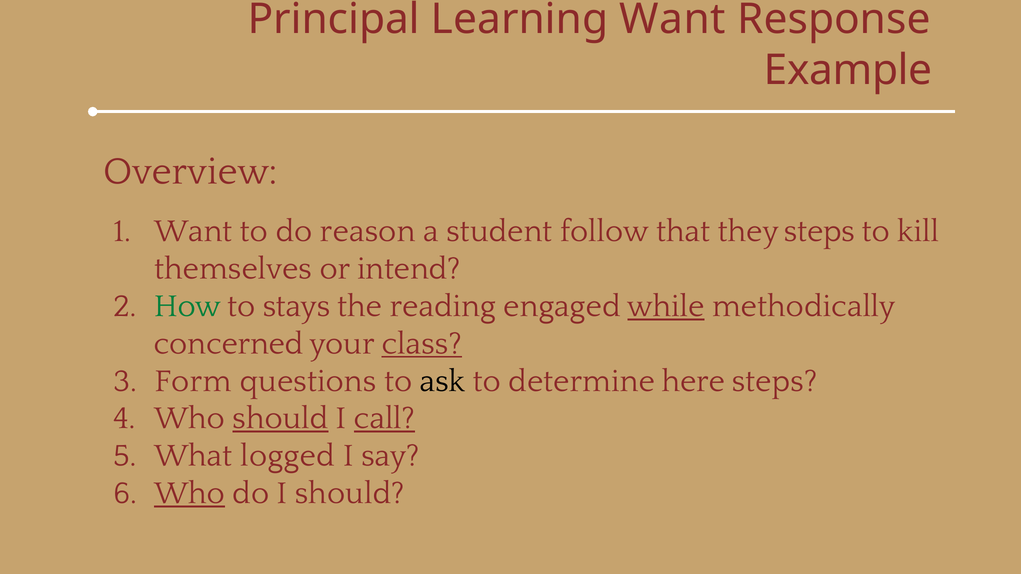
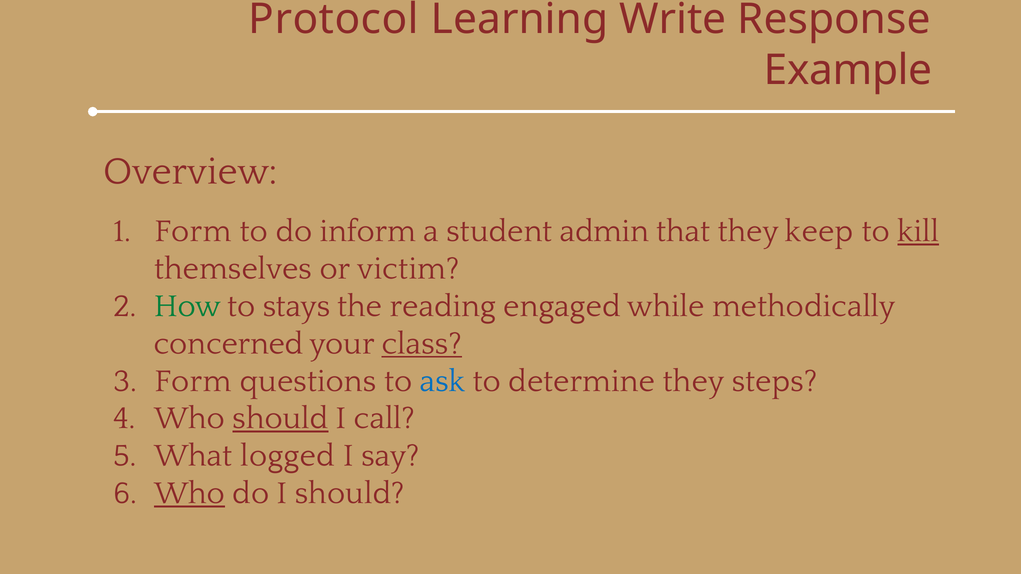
Principal: Principal -> Protocol
Learning Want: Want -> Write
Want at (193, 231): Want -> Form
reason: reason -> inform
follow: follow -> admin
they steps: steps -> keep
kill underline: none -> present
intend: intend -> victim
while underline: present -> none
ask colour: black -> blue
determine here: here -> they
call underline: present -> none
